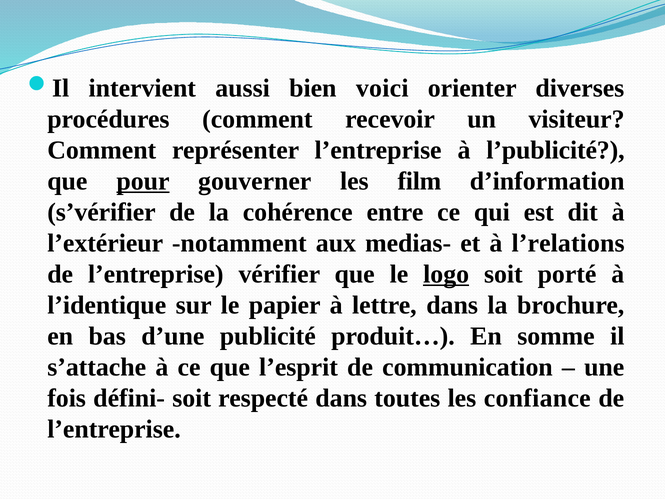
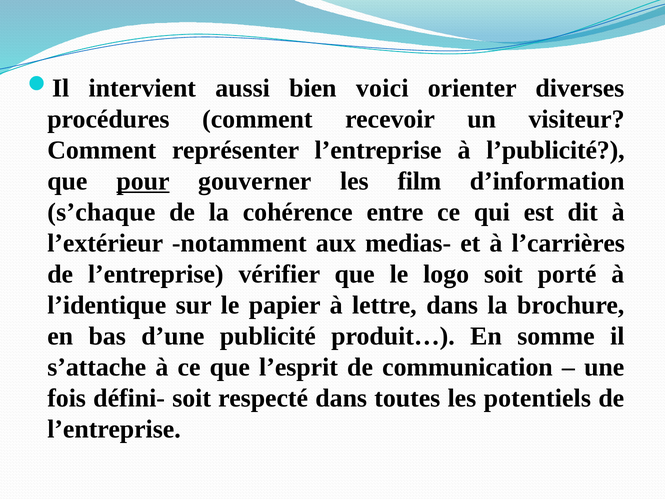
s’vérifier: s’vérifier -> s’chaque
l’relations: l’relations -> l’carrières
logo underline: present -> none
confiance: confiance -> potentiels
